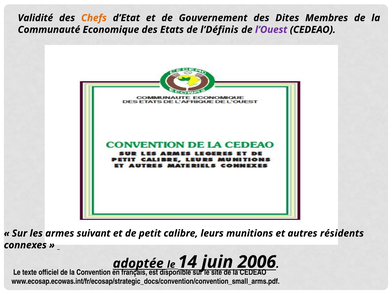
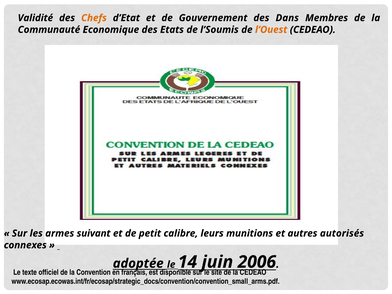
Dites: Dites -> Dans
l’Définis: l’Définis -> l’Soumis
l’Ouest colour: purple -> orange
résidents: résidents -> autorisés
